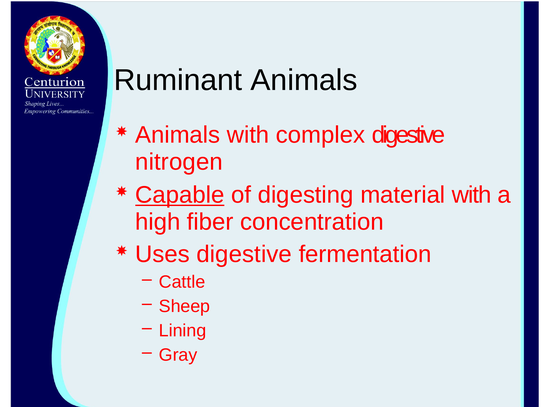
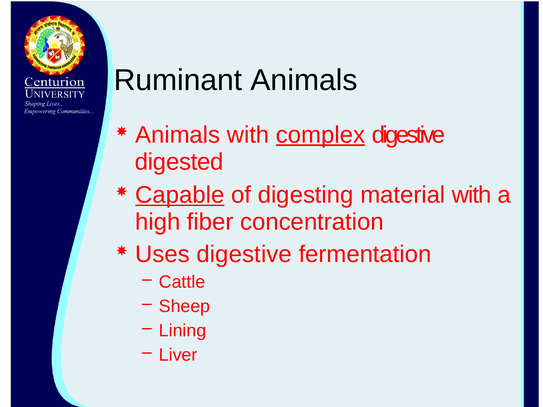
complex underline: none -> present
nitrogen: nitrogen -> digested
Gray: Gray -> Liver
